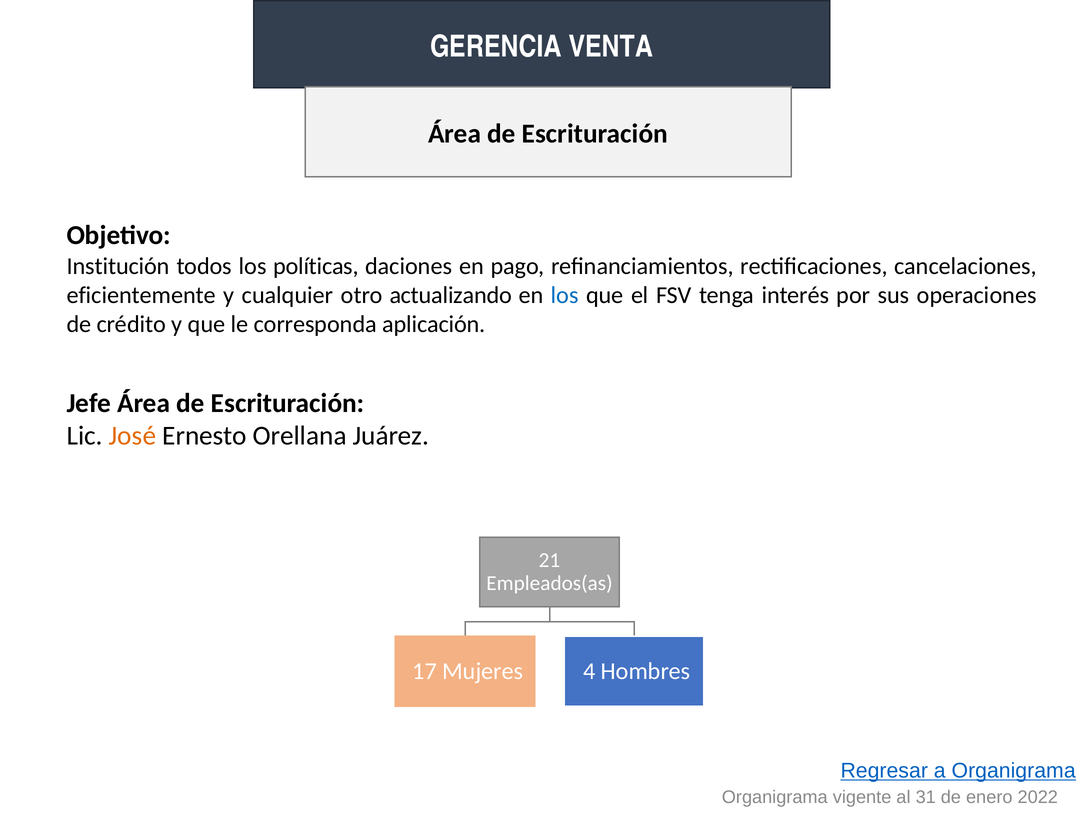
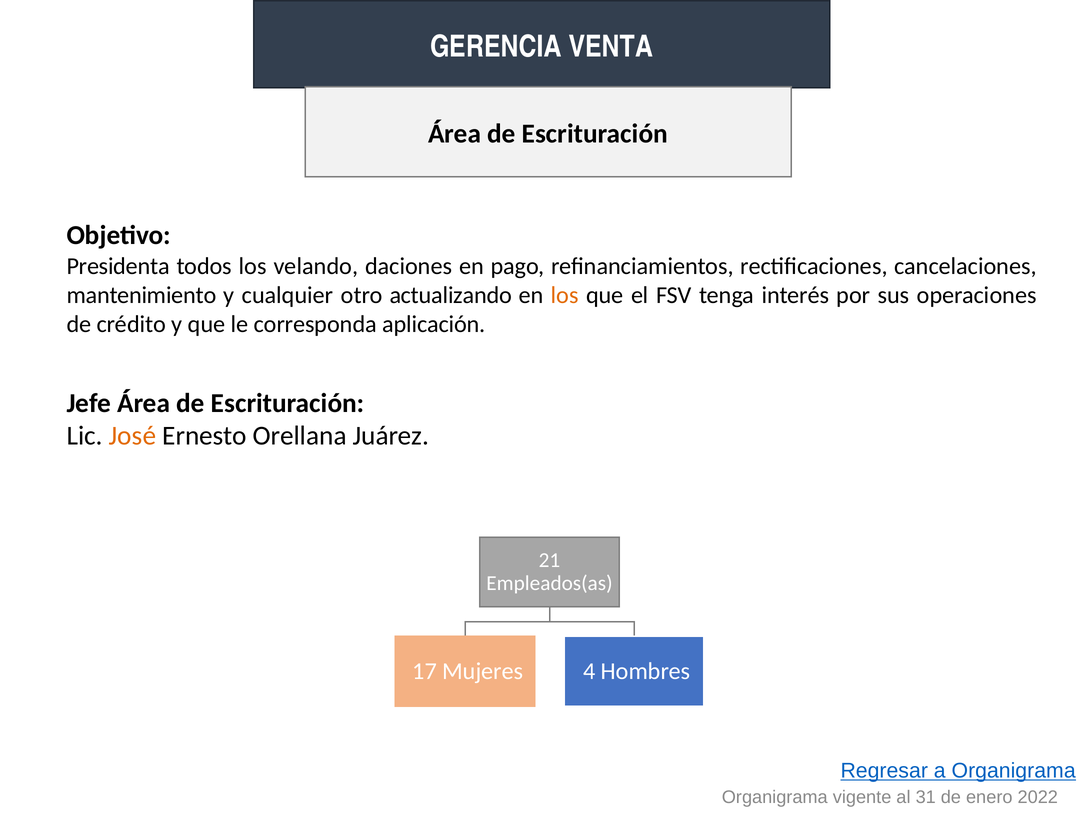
Institución: Institución -> Presidenta
políticas: políticas -> velando
eficientemente: eficientemente -> mantenimiento
los at (565, 295) colour: blue -> orange
